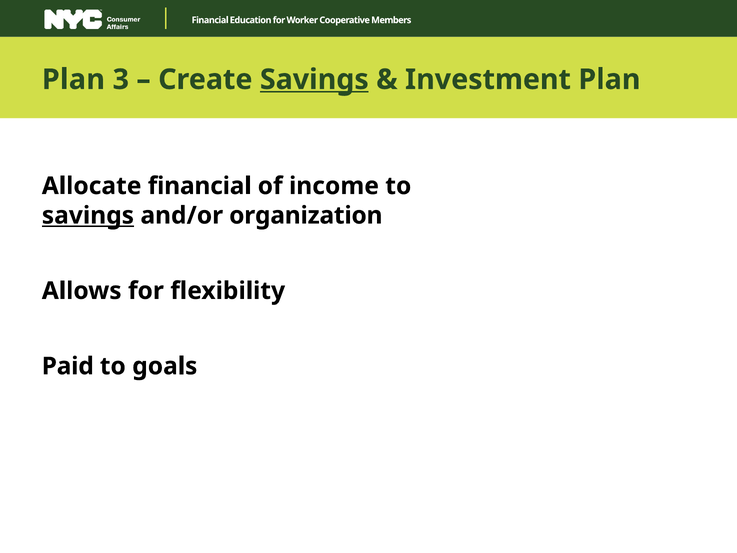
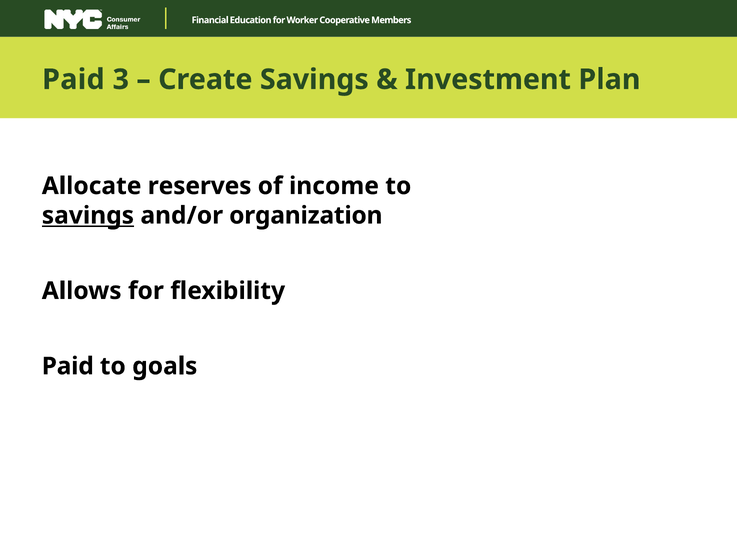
Plan at (73, 80): Plan -> Paid
Savings at (314, 80) underline: present -> none
Allocate financial: financial -> reserves
